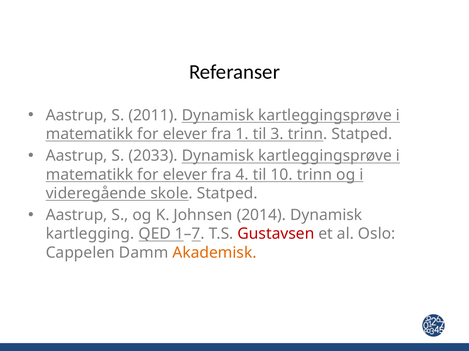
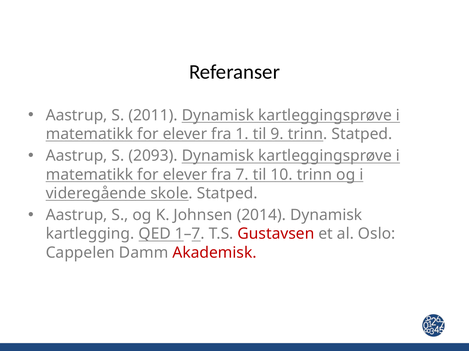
3: 3 -> 9
2033: 2033 -> 2093
4: 4 -> 7
Akademisk colour: orange -> red
